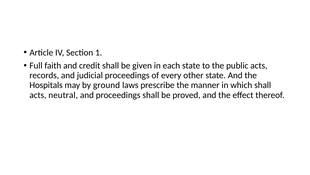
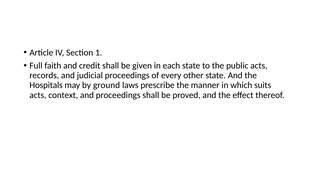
which shall: shall -> suits
neutral: neutral -> context
